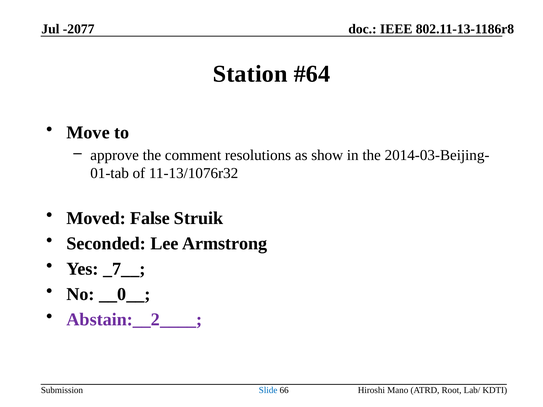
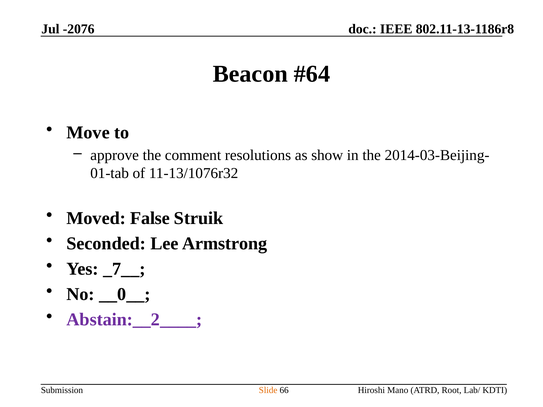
-2077: -2077 -> -2076
Station: Station -> Beacon
Slide colour: blue -> orange
